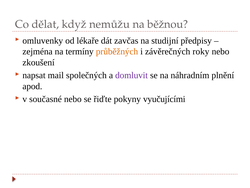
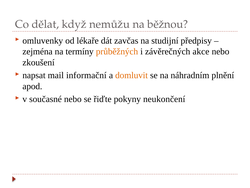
roky: roky -> akce
společných: společných -> informační
domluvit colour: purple -> orange
vyučujícími: vyučujícími -> neukončení
